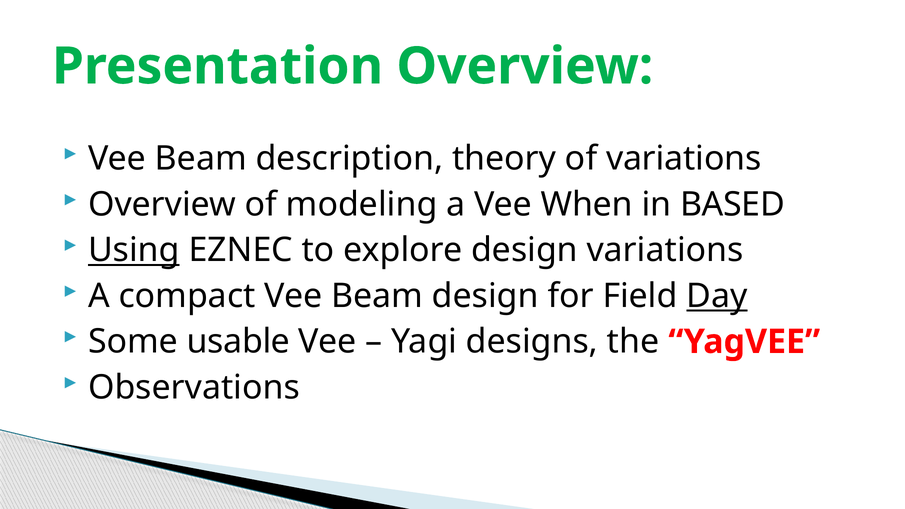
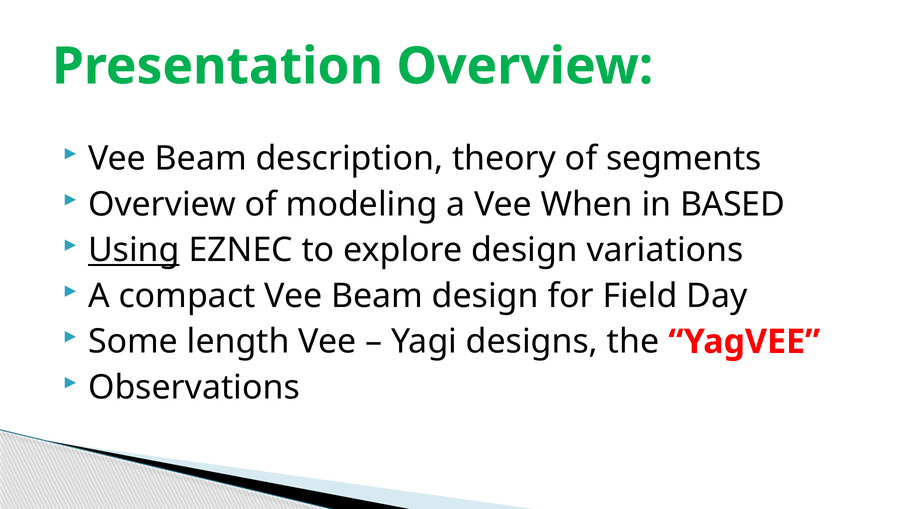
of variations: variations -> segments
Day underline: present -> none
usable: usable -> length
